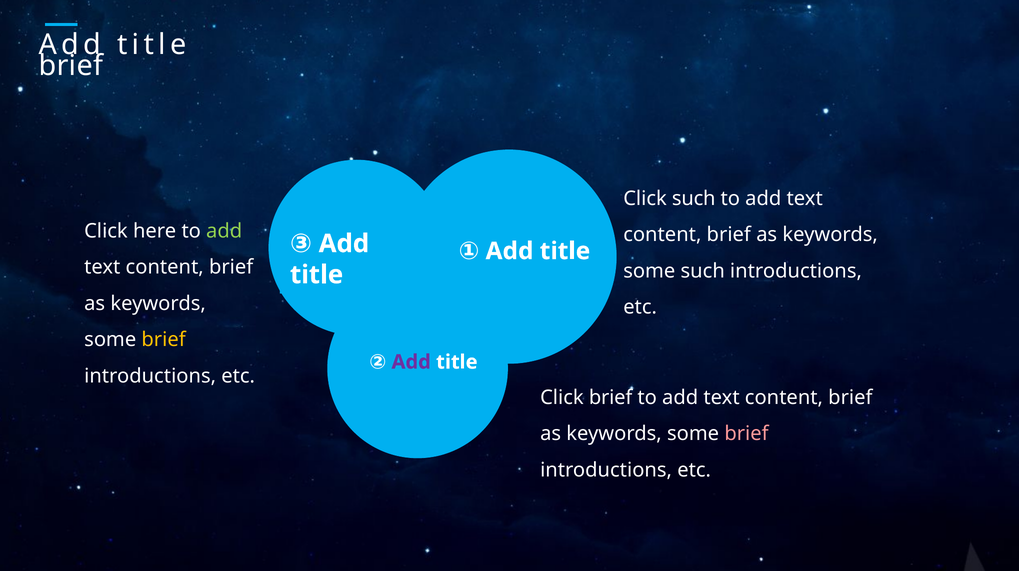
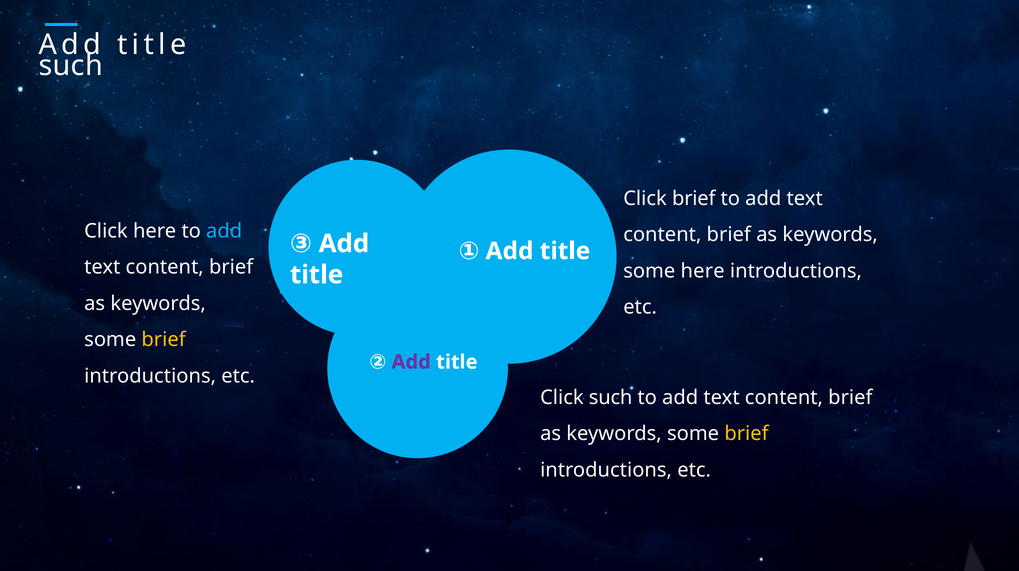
brief at (71, 66): brief -> such
Click such: such -> brief
add at (224, 231) colour: light green -> light blue
some such: such -> here
Click brief: brief -> such
brief at (746, 433) colour: pink -> yellow
